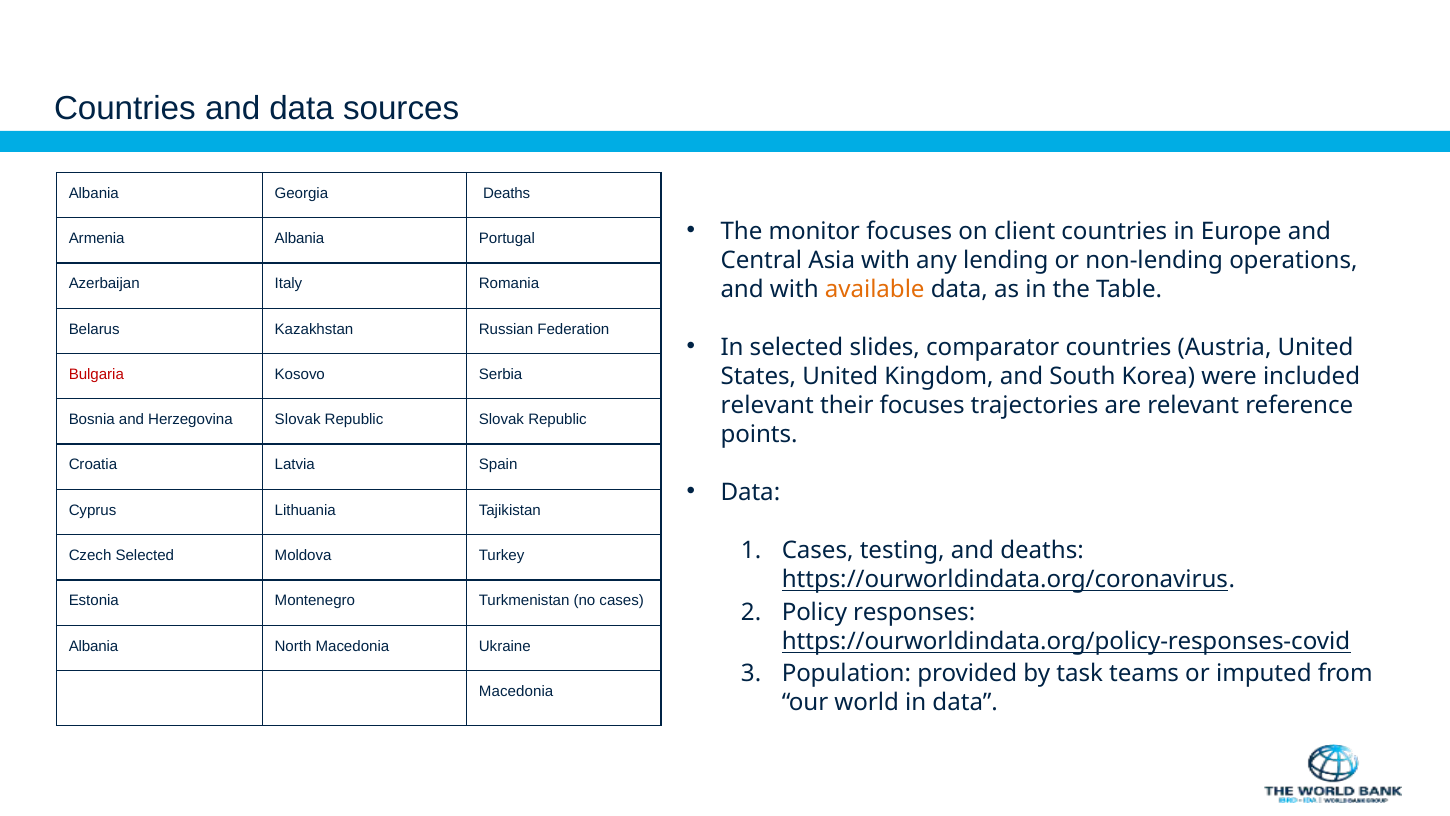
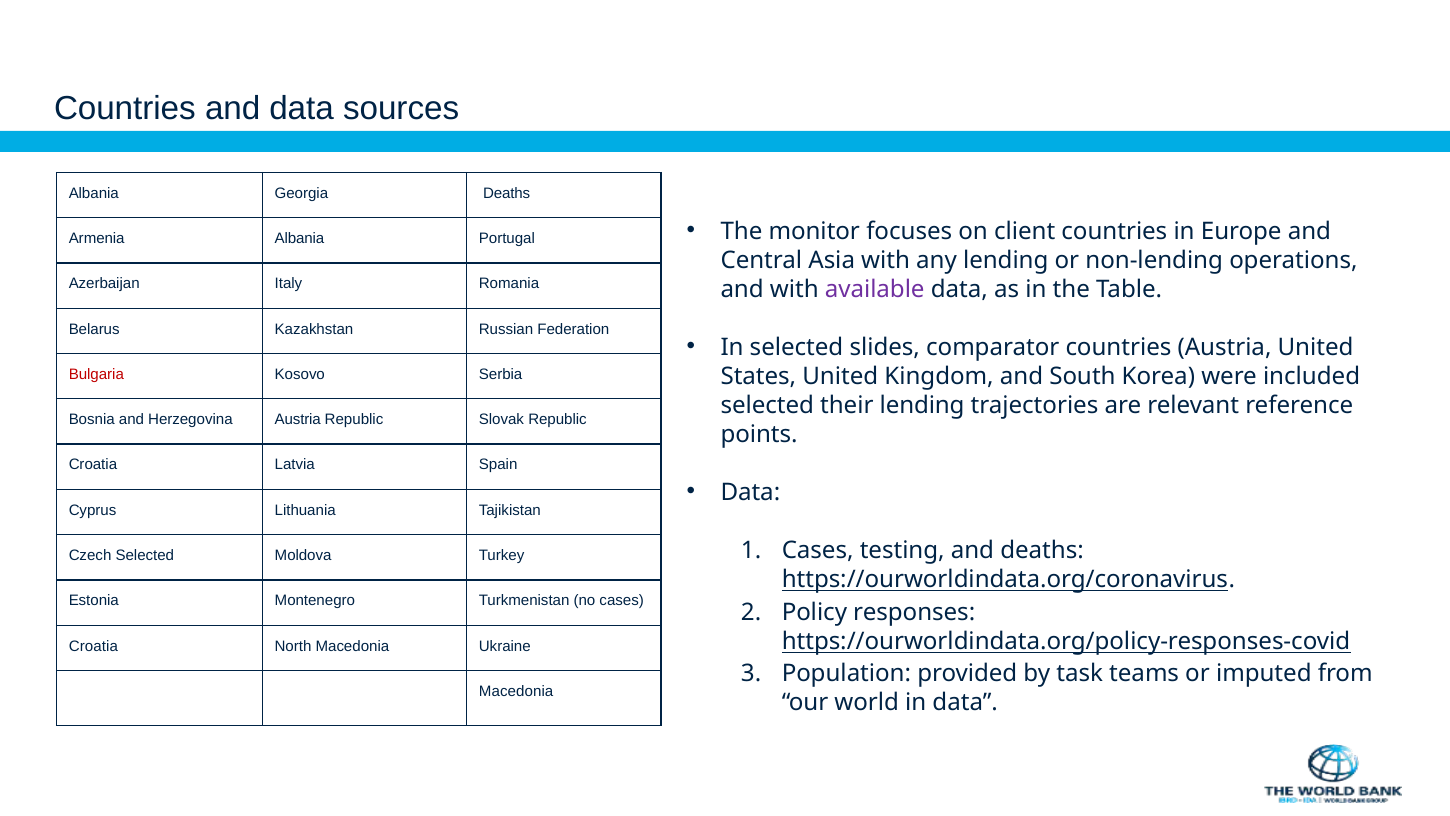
available colour: orange -> purple
relevant at (767, 405): relevant -> selected
their focuses: focuses -> lending
Herzegovina Slovak: Slovak -> Austria
Albania at (94, 646): Albania -> Croatia
